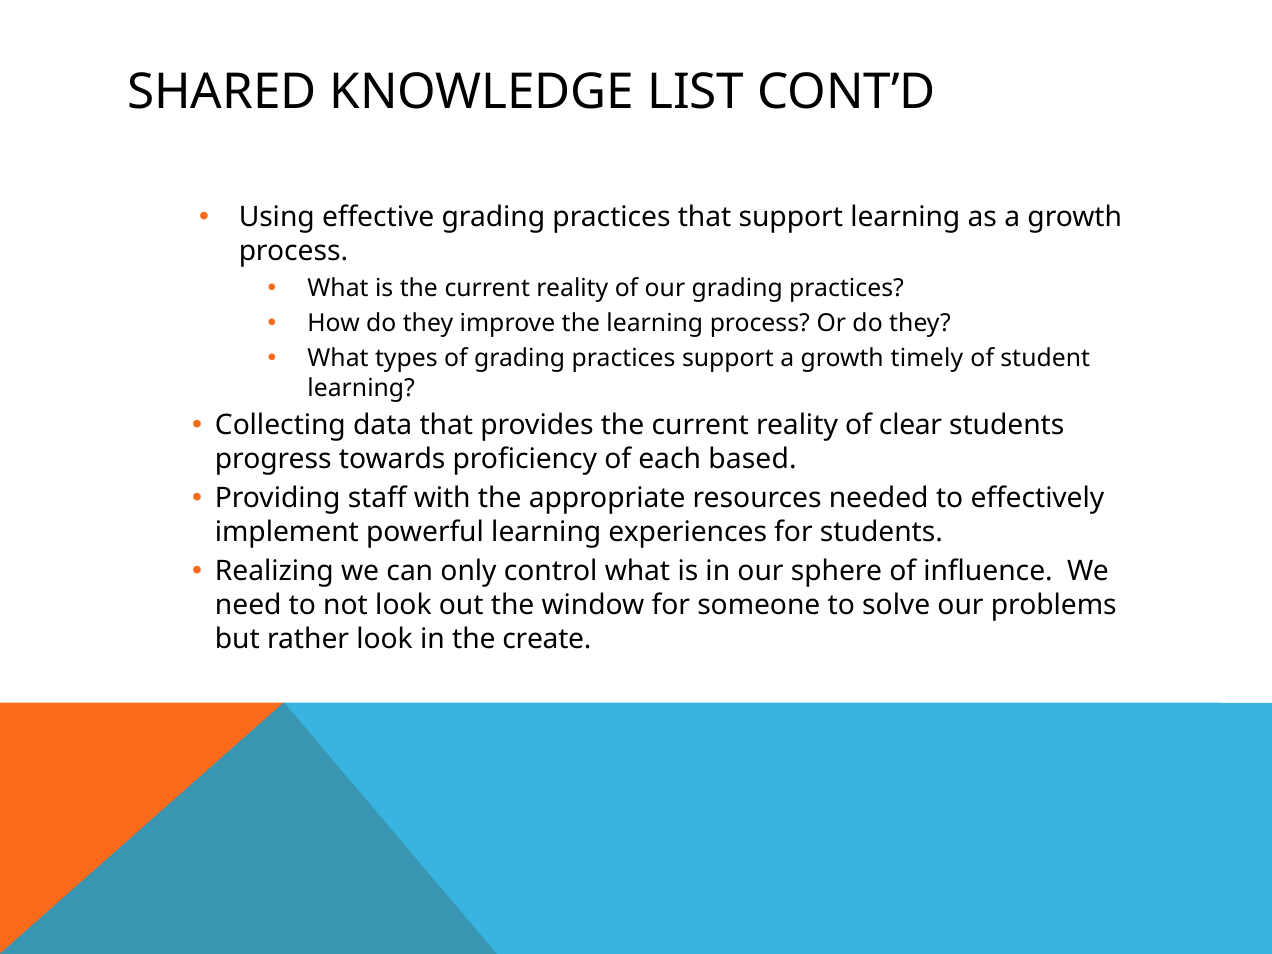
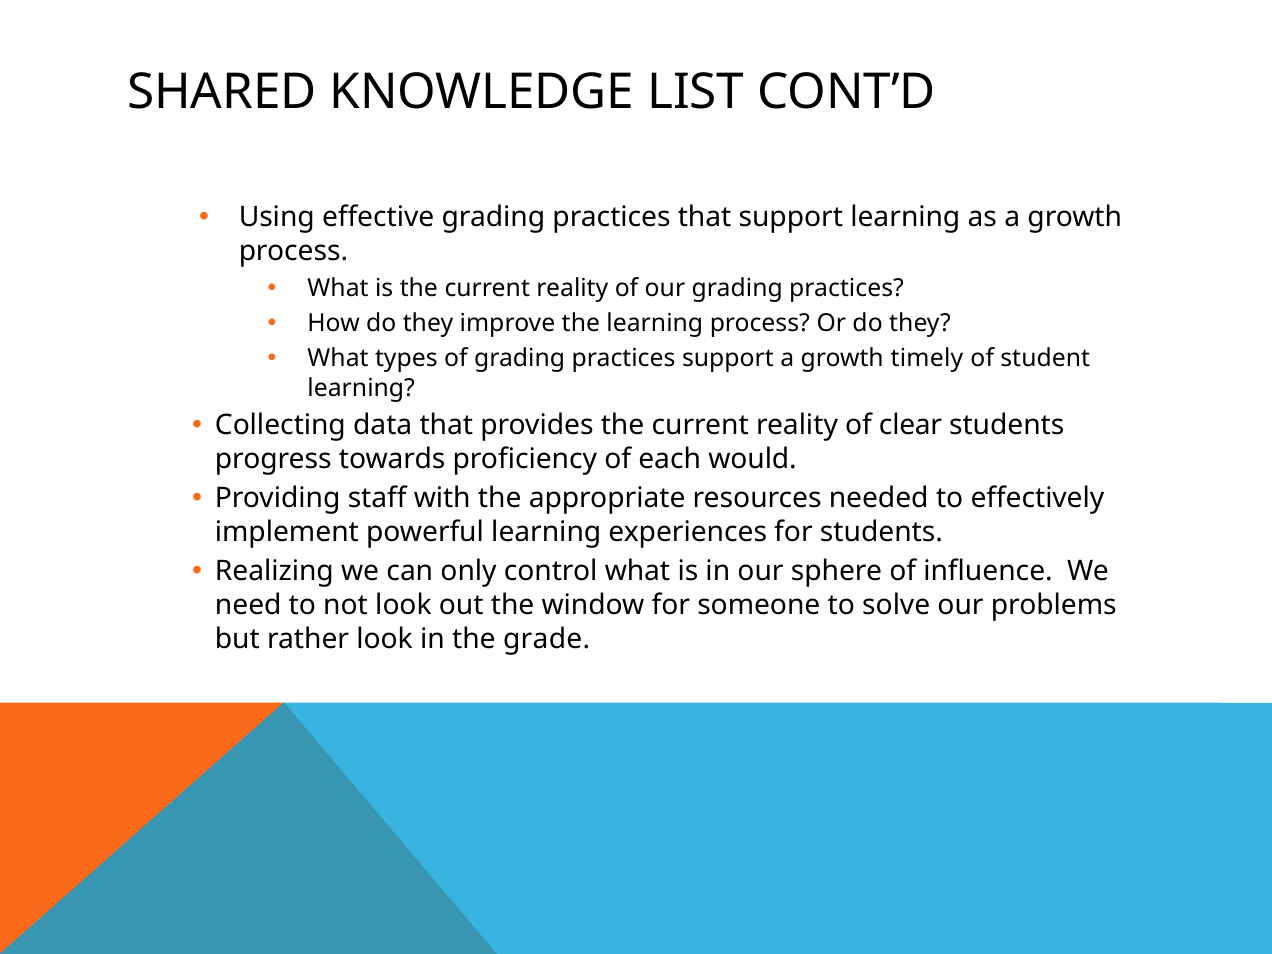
based: based -> would
create: create -> grade
